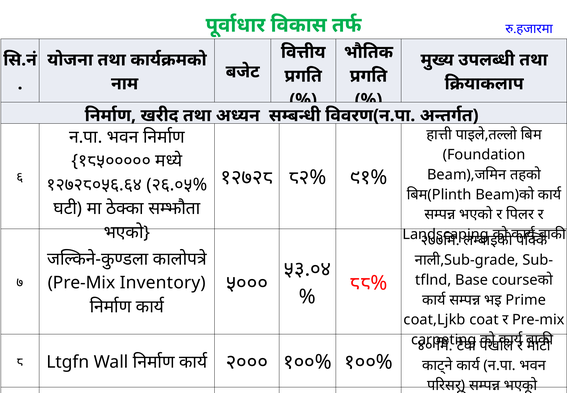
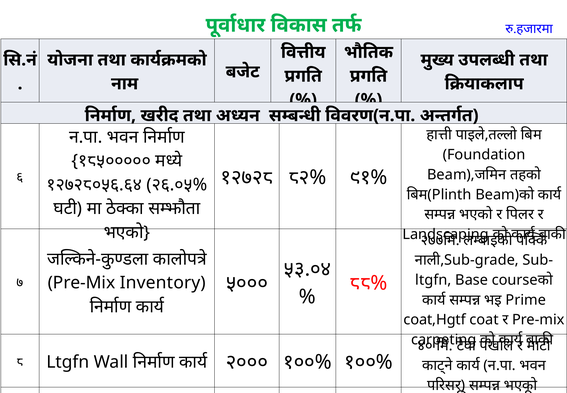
tflnd at (433, 280): tflnd -> ltgfn
coat,Ljkb: coat,Ljkb -> coat,Hgtf
